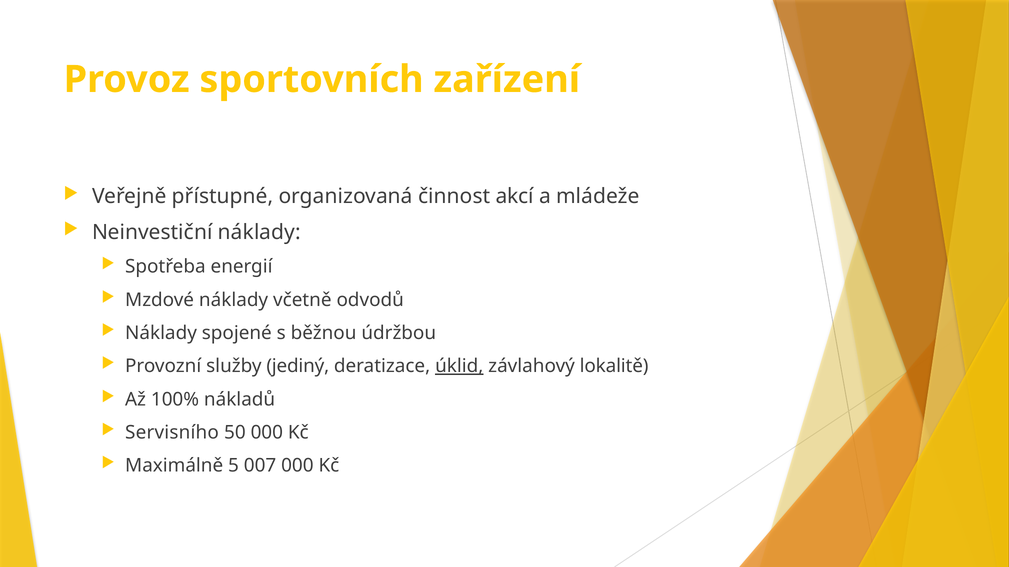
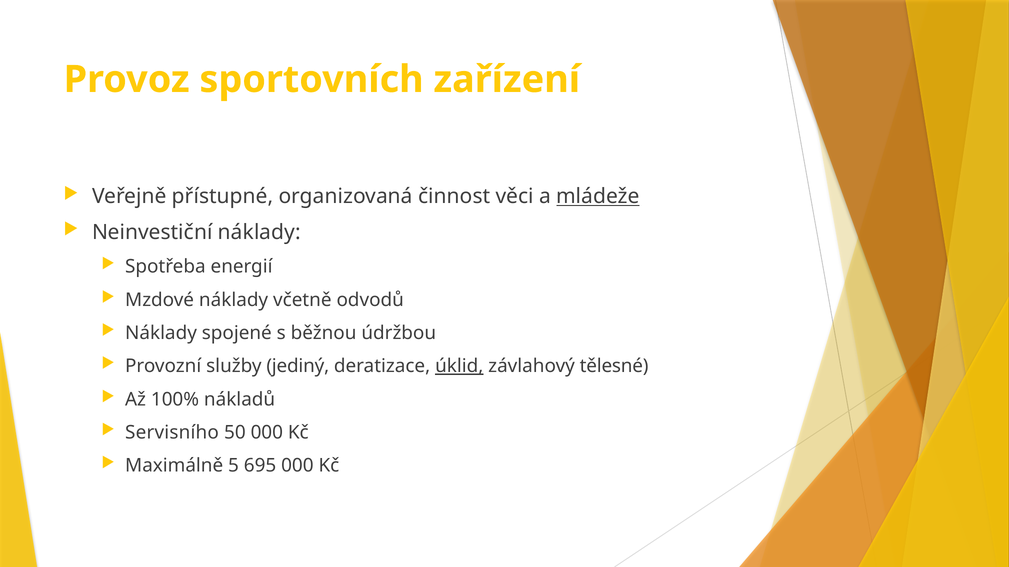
akcí: akcí -> věci
mládeže underline: none -> present
lokalitě: lokalitě -> tělesné
007: 007 -> 695
